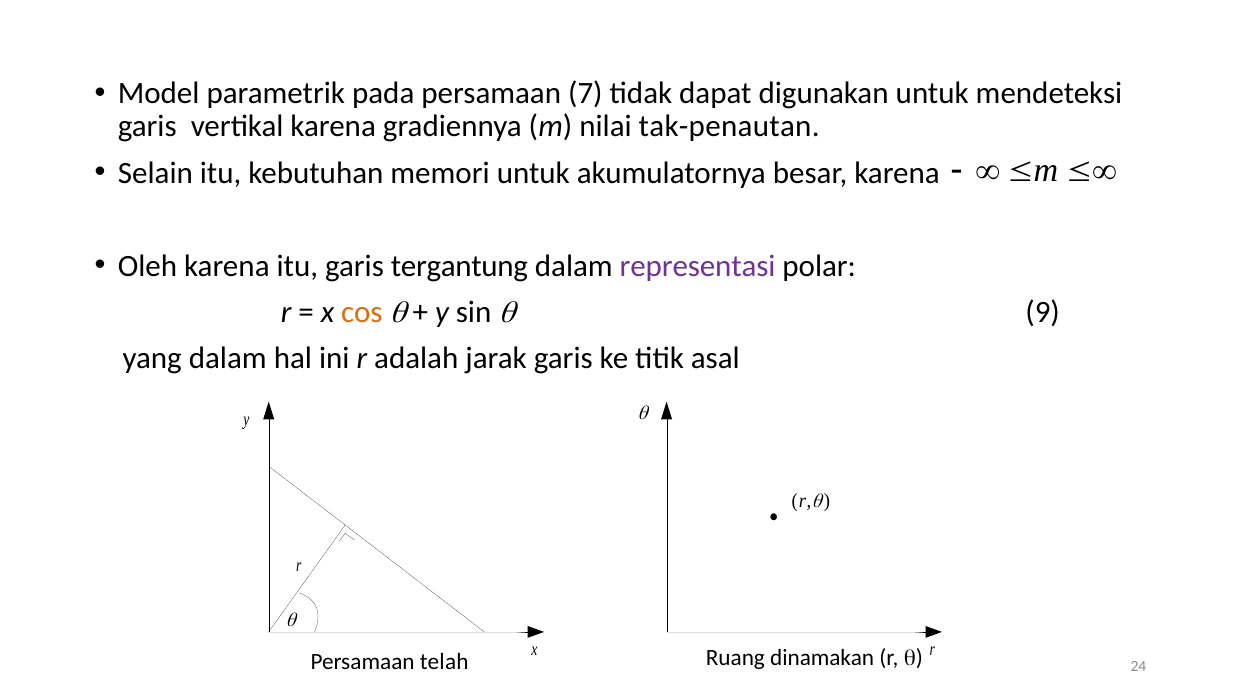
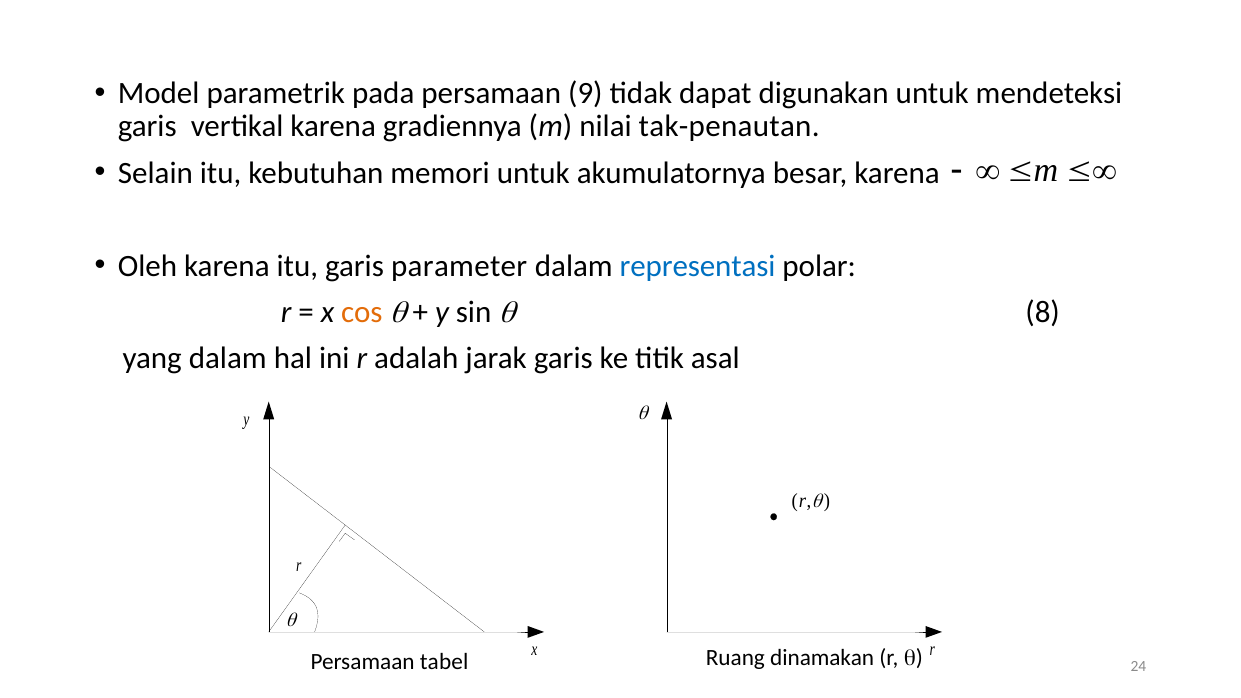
7: 7 -> 9
tergantung: tergantung -> parameter
representasi colour: purple -> blue
9: 9 -> 8
telah: telah -> tabel
